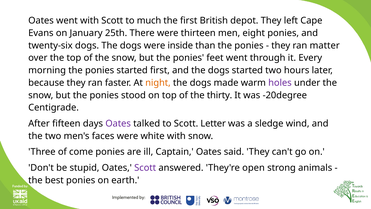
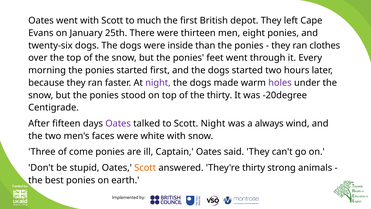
matter: matter -> clothes
night at (158, 83) colour: orange -> purple
Scott Letter: Letter -> Night
sledge: sledge -> always
Scott at (145, 168) colour: purple -> orange
They're open: open -> thirty
